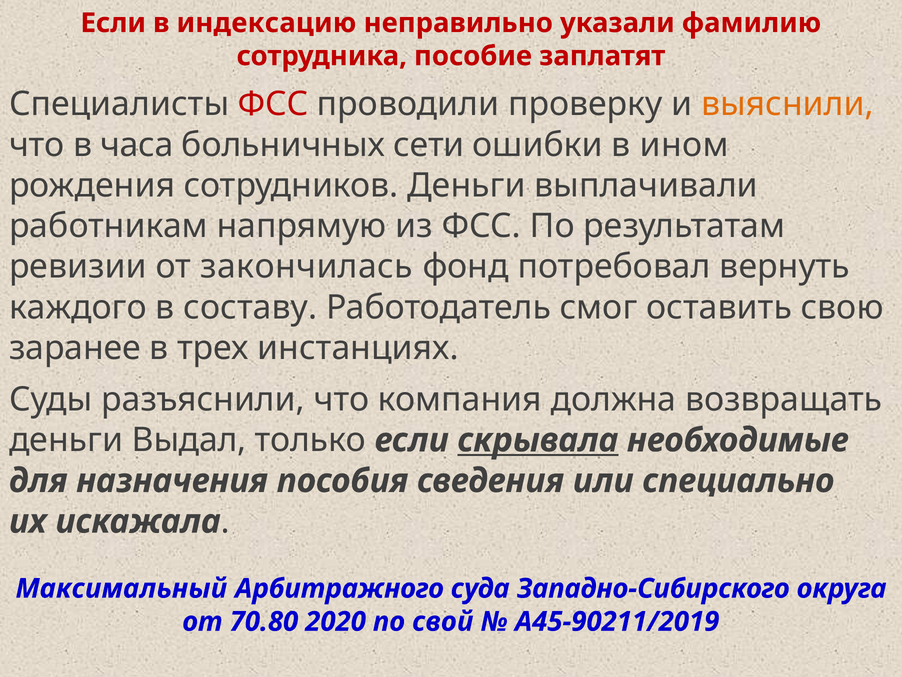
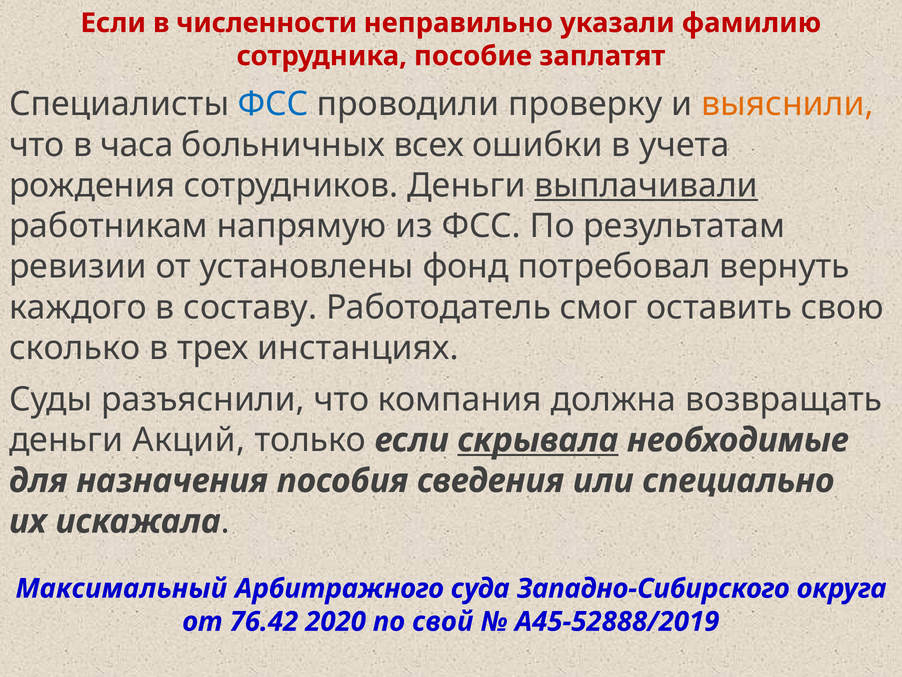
индексацию: индексацию -> численности
ФСС at (273, 104) colour: red -> blue
сети: сети -> всех
ином: ином -> учета
выплачивали underline: none -> present
закончилась: закончилась -> установлены
заранее: заранее -> сколько
Выдал: Выдал -> Акций
70.80: 70.80 -> 76.42
А45-90211/2019: А45-90211/2019 -> А45-52888/2019
